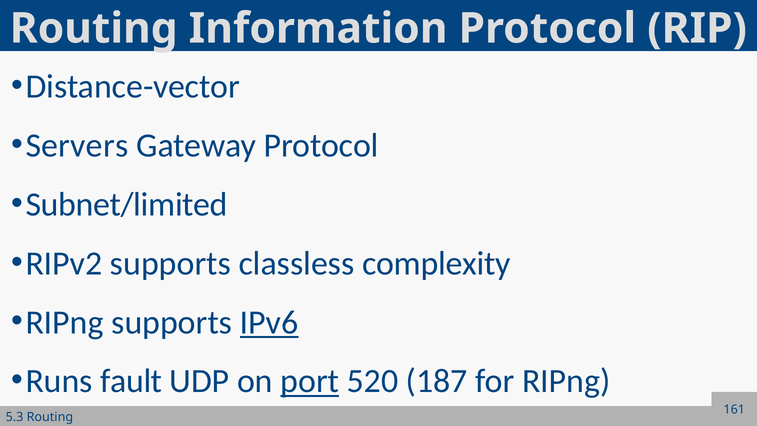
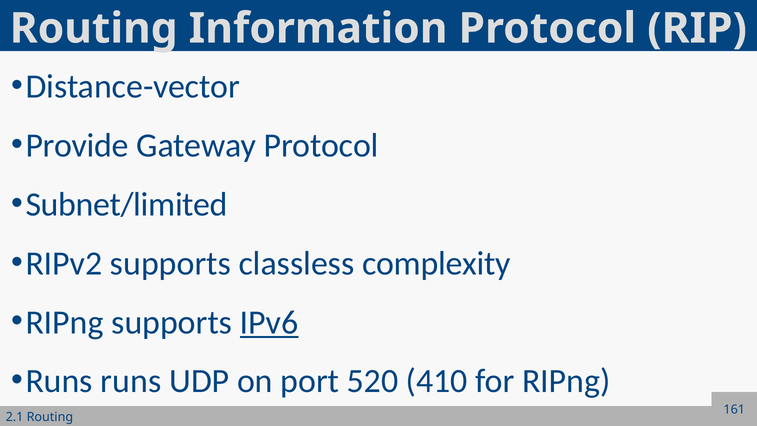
Servers: Servers -> Provide
Runs fault: fault -> runs
port underline: present -> none
187: 187 -> 410
5.3: 5.3 -> 2.1
